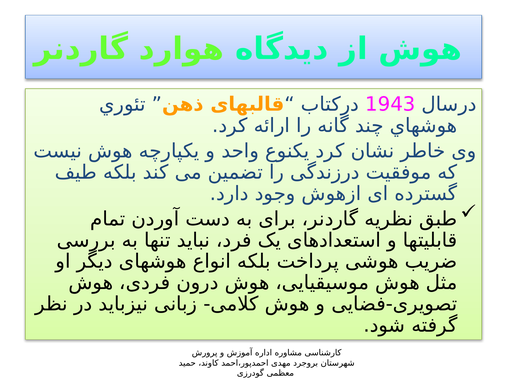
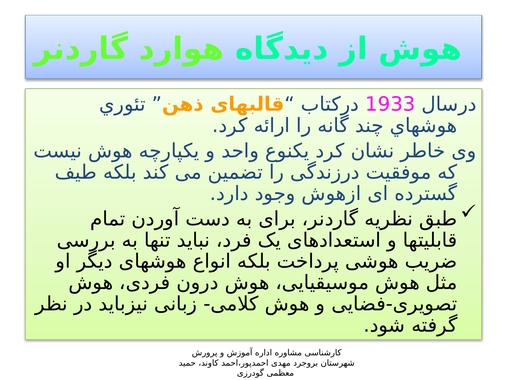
1943: 1943 -> 1933
